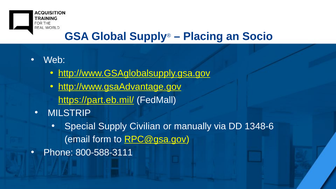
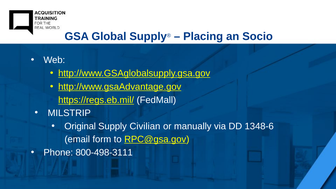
https://part.eb.mil/: https://part.eb.mil/ -> https://regs.eb.mil/
Special: Special -> Original
800-588-3111: 800-588-3111 -> 800-498-3111
